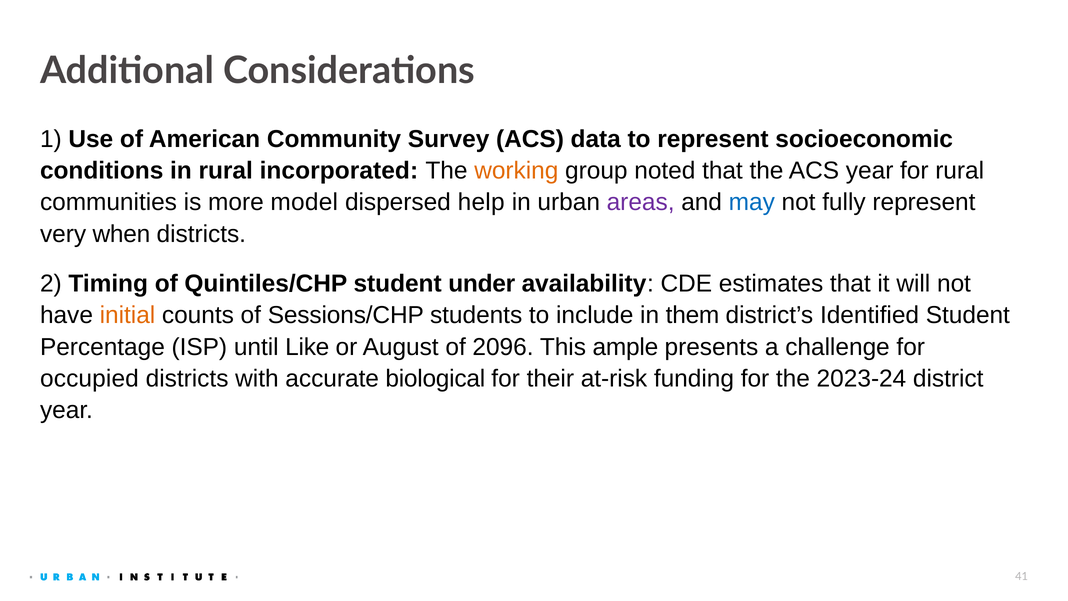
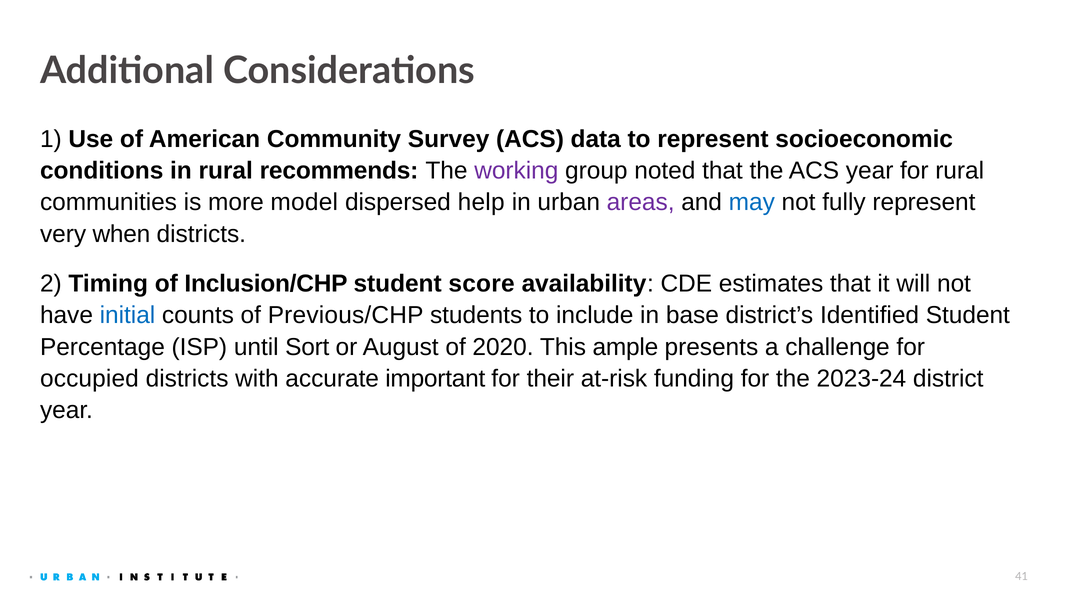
incorporated: incorporated -> recommends
working colour: orange -> purple
Quintiles/CHP: Quintiles/CHP -> Inclusion/CHP
under: under -> score
initial colour: orange -> blue
Sessions/CHP: Sessions/CHP -> Previous/CHP
them: them -> base
Like: Like -> Sort
2096: 2096 -> 2020
biological: biological -> important
